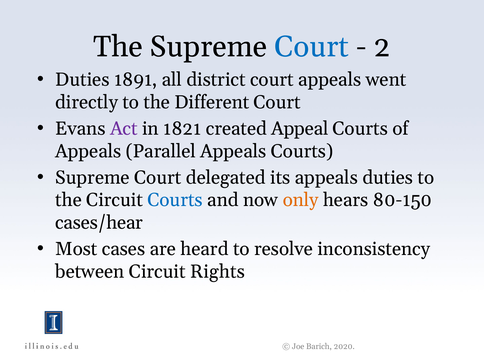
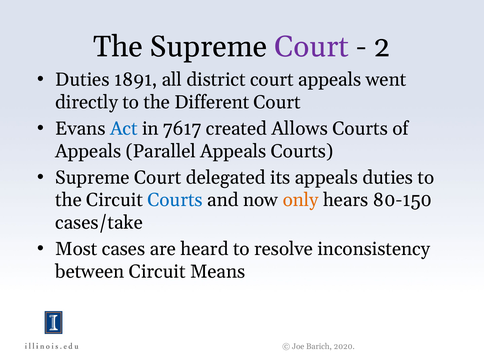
Court at (312, 47) colour: blue -> purple
Act colour: purple -> blue
1821: 1821 -> 7617
Appeal: Appeal -> Allows
cases/hear: cases/hear -> cases/take
Rights: Rights -> Means
